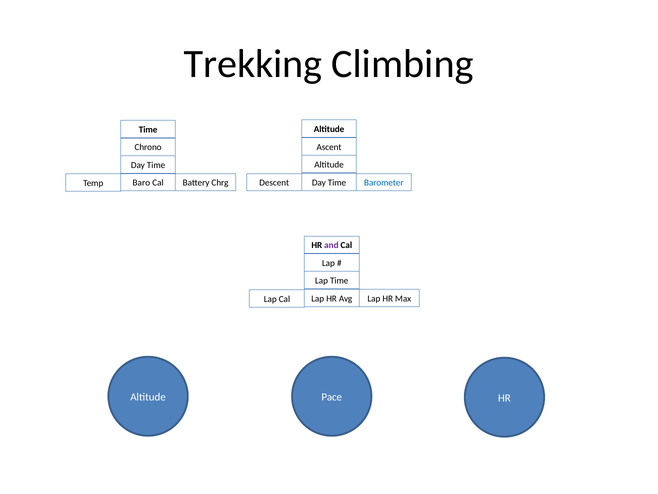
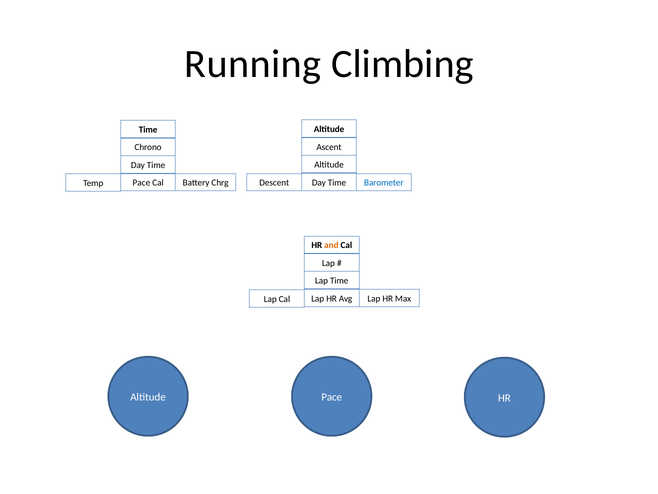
Trekking: Trekking -> Running
Temp Baro: Baro -> Pace
and colour: purple -> orange
